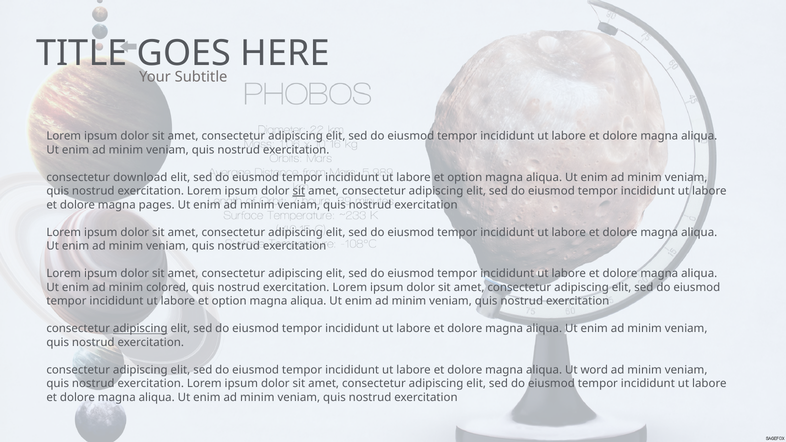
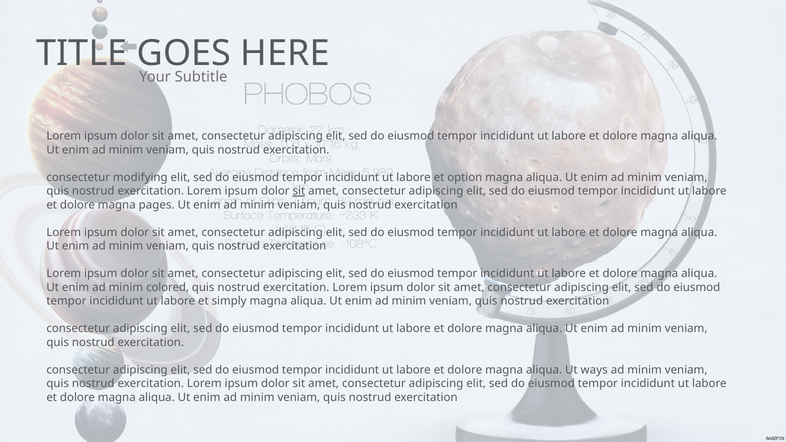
download: download -> modifying
option at (229, 301): option -> simply
adipiscing at (140, 329) underline: present -> none
word: word -> ways
